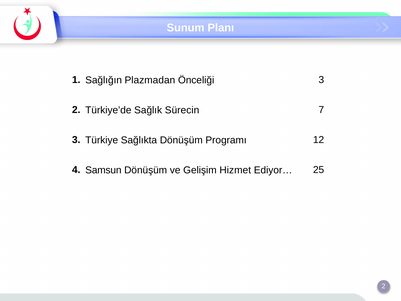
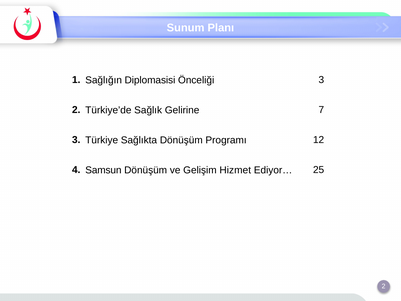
Plazmadan: Plazmadan -> Diplomasisi
Sürecin: Sürecin -> Gelirine
